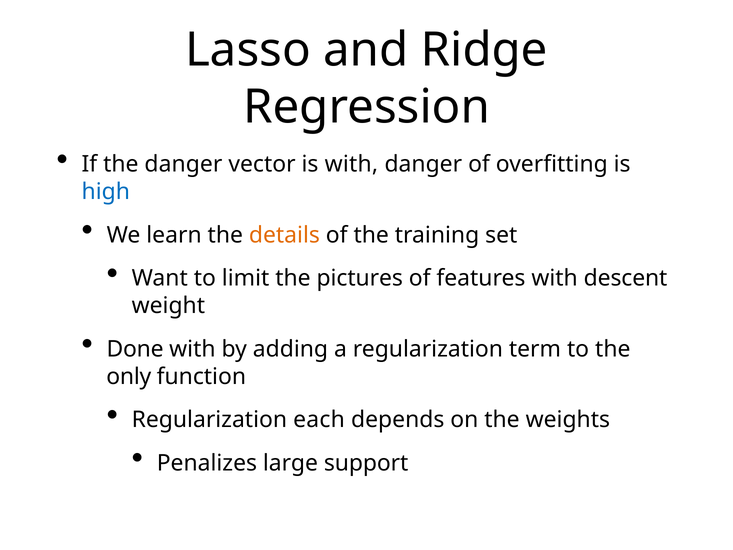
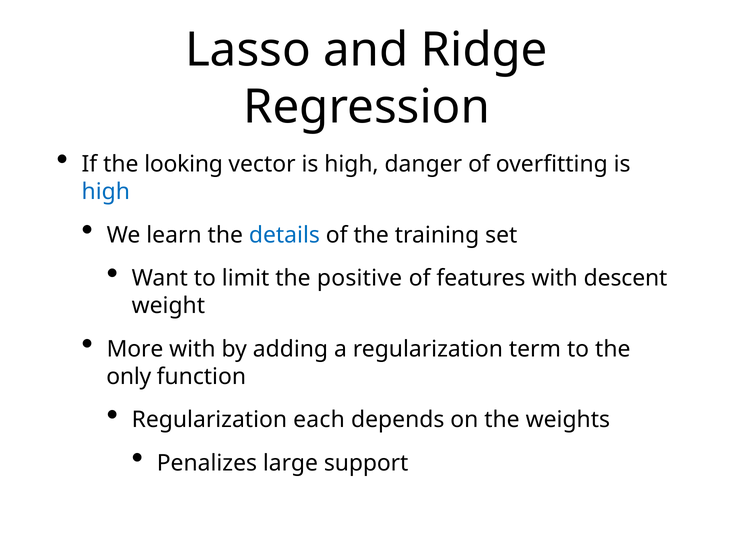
the danger: danger -> looking
vector is with: with -> high
details colour: orange -> blue
pictures: pictures -> positive
Done: Done -> More
